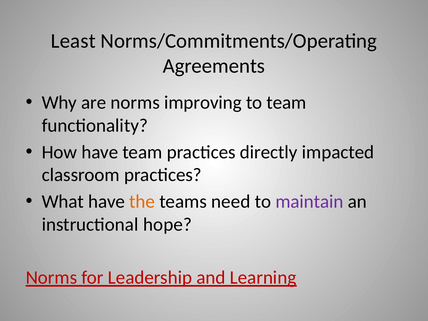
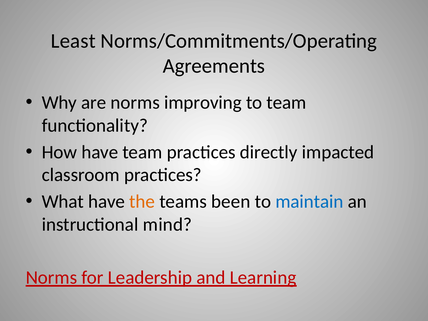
need: need -> been
maintain colour: purple -> blue
hope: hope -> mind
